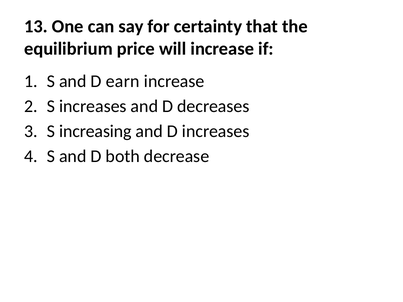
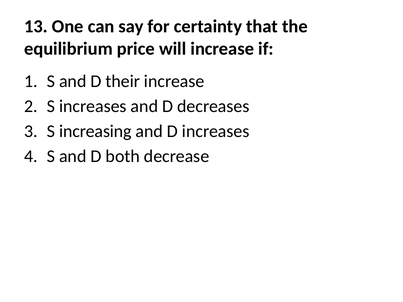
earn: earn -> their
